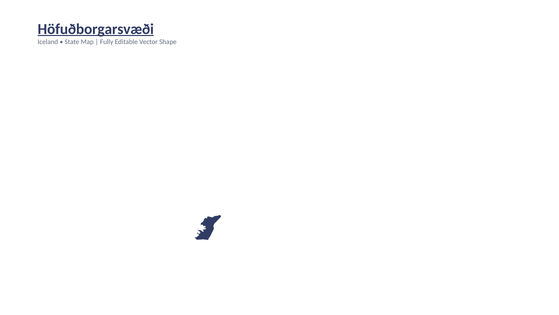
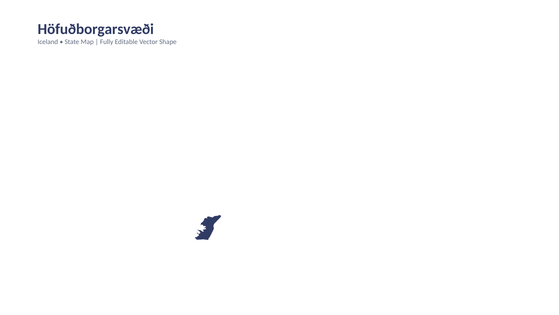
Höfuðborgarsvæði underline: present -> none
